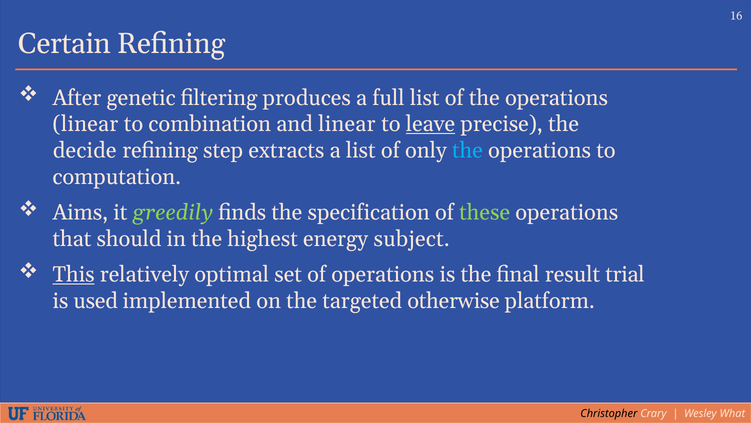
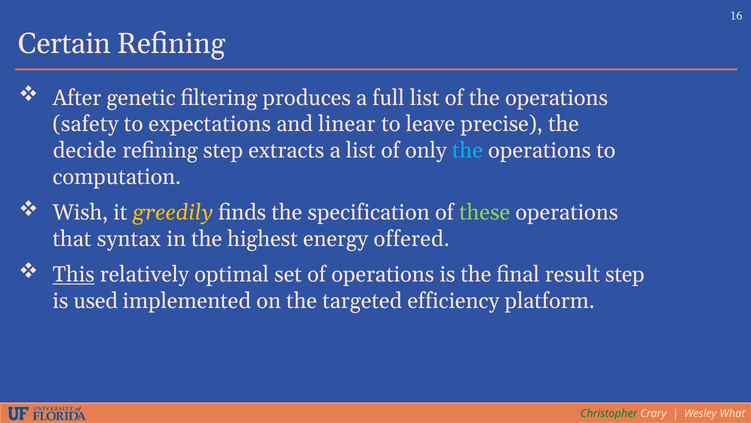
linear at (85, 124): linear -> safety
combination: combination -> expectations
leave underline: present -> none
Aims: Aims -> Wish
greedily colour: light green -> yellow
should: should -> syntax
subject: subject -> offered
result trial: trial -> step
otherwise: otherwise -> efficiency
Christopher colour: black -> green
